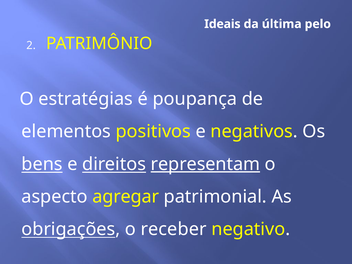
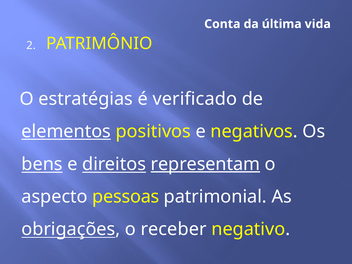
Ideais: Ideais -> Conta
pelo: pelo -> vida
poupança: poupança -> verificado
elementos underline: none -> present
agregar: agregar -> pessoas
